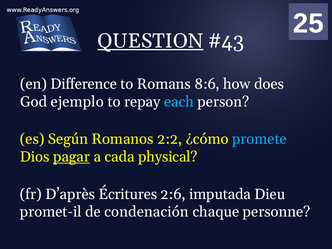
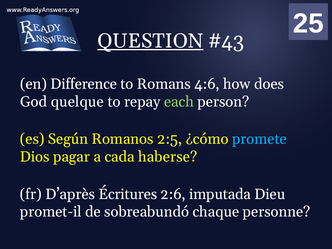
8:6: 8:6 -> 4:6
ejemplo: ejemplo -> quelque
each colour: light blue -> light green
2:2: 2:2 -> 2:5
pagar underline: present -> none
physical: physical -> haberse
condenación: condenación -> sobreabundó
